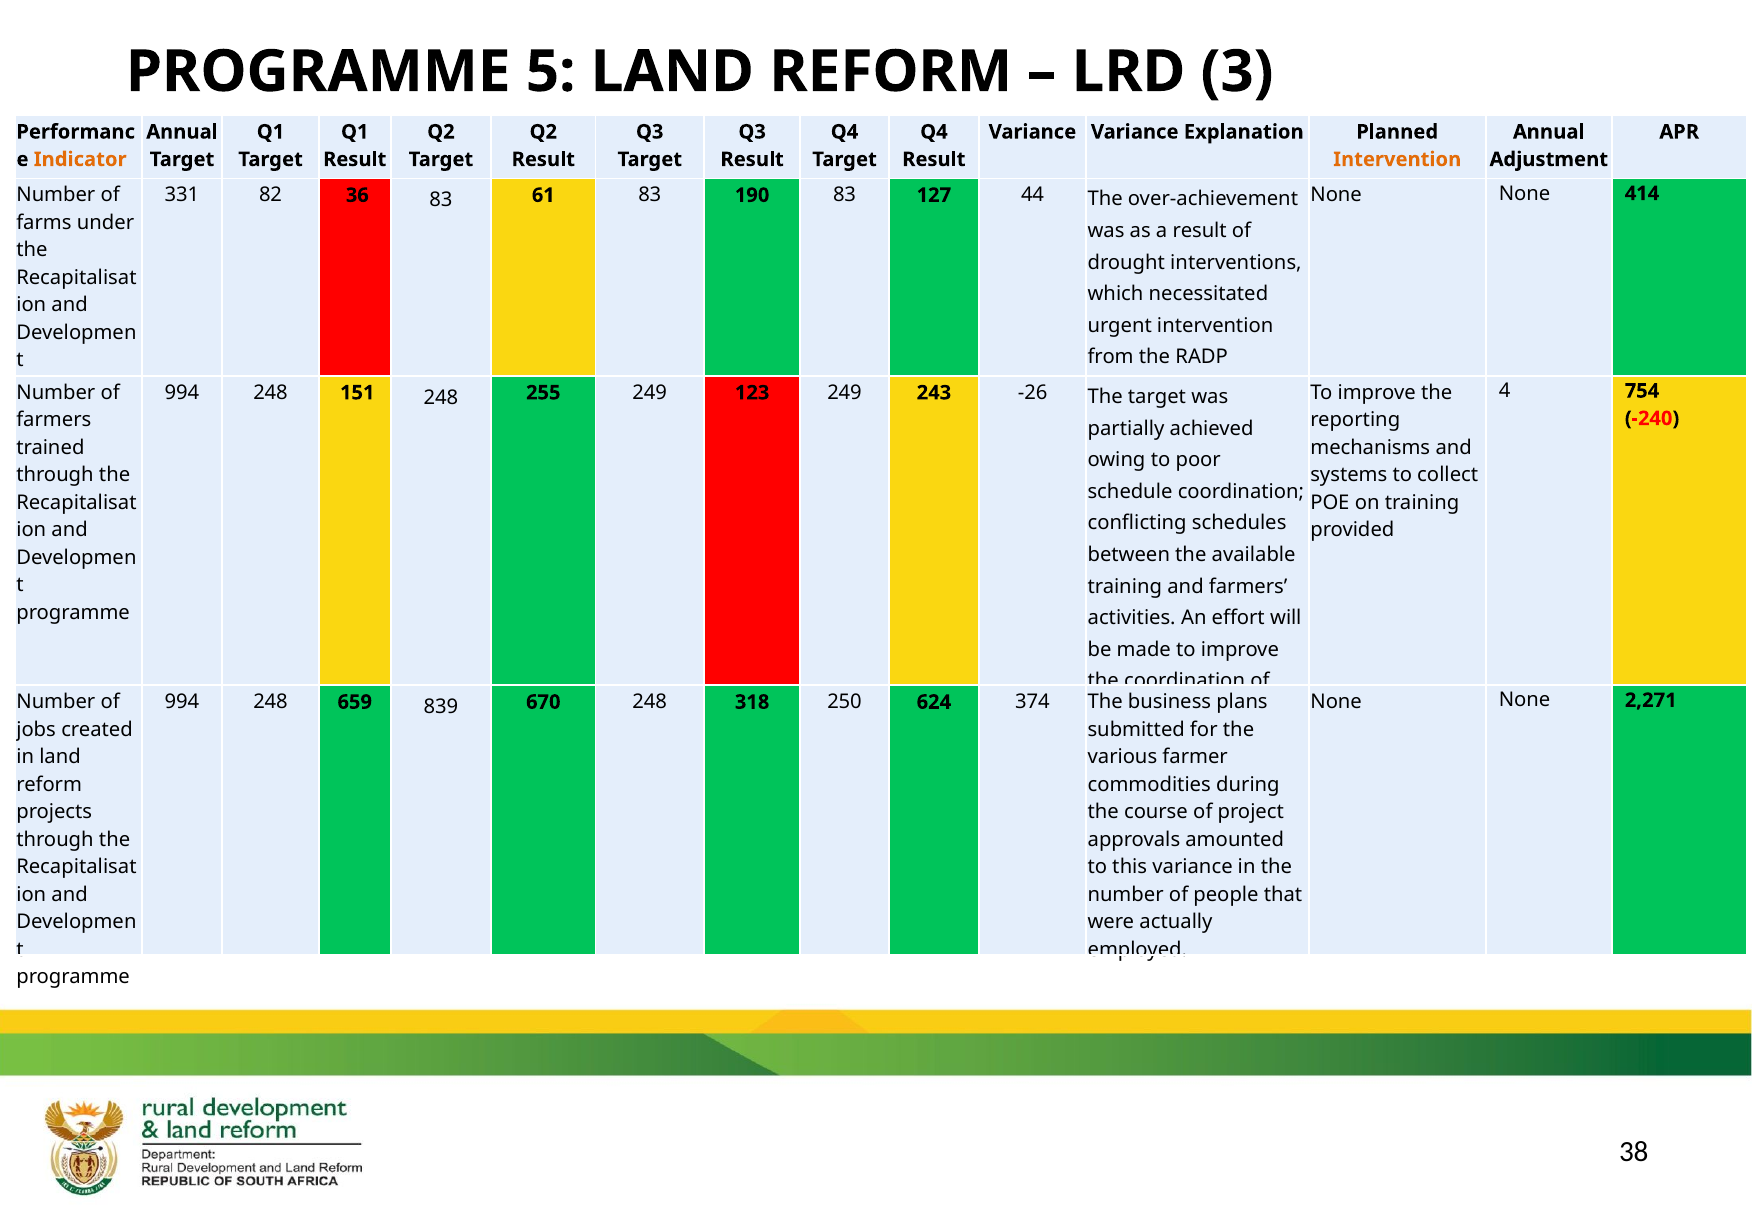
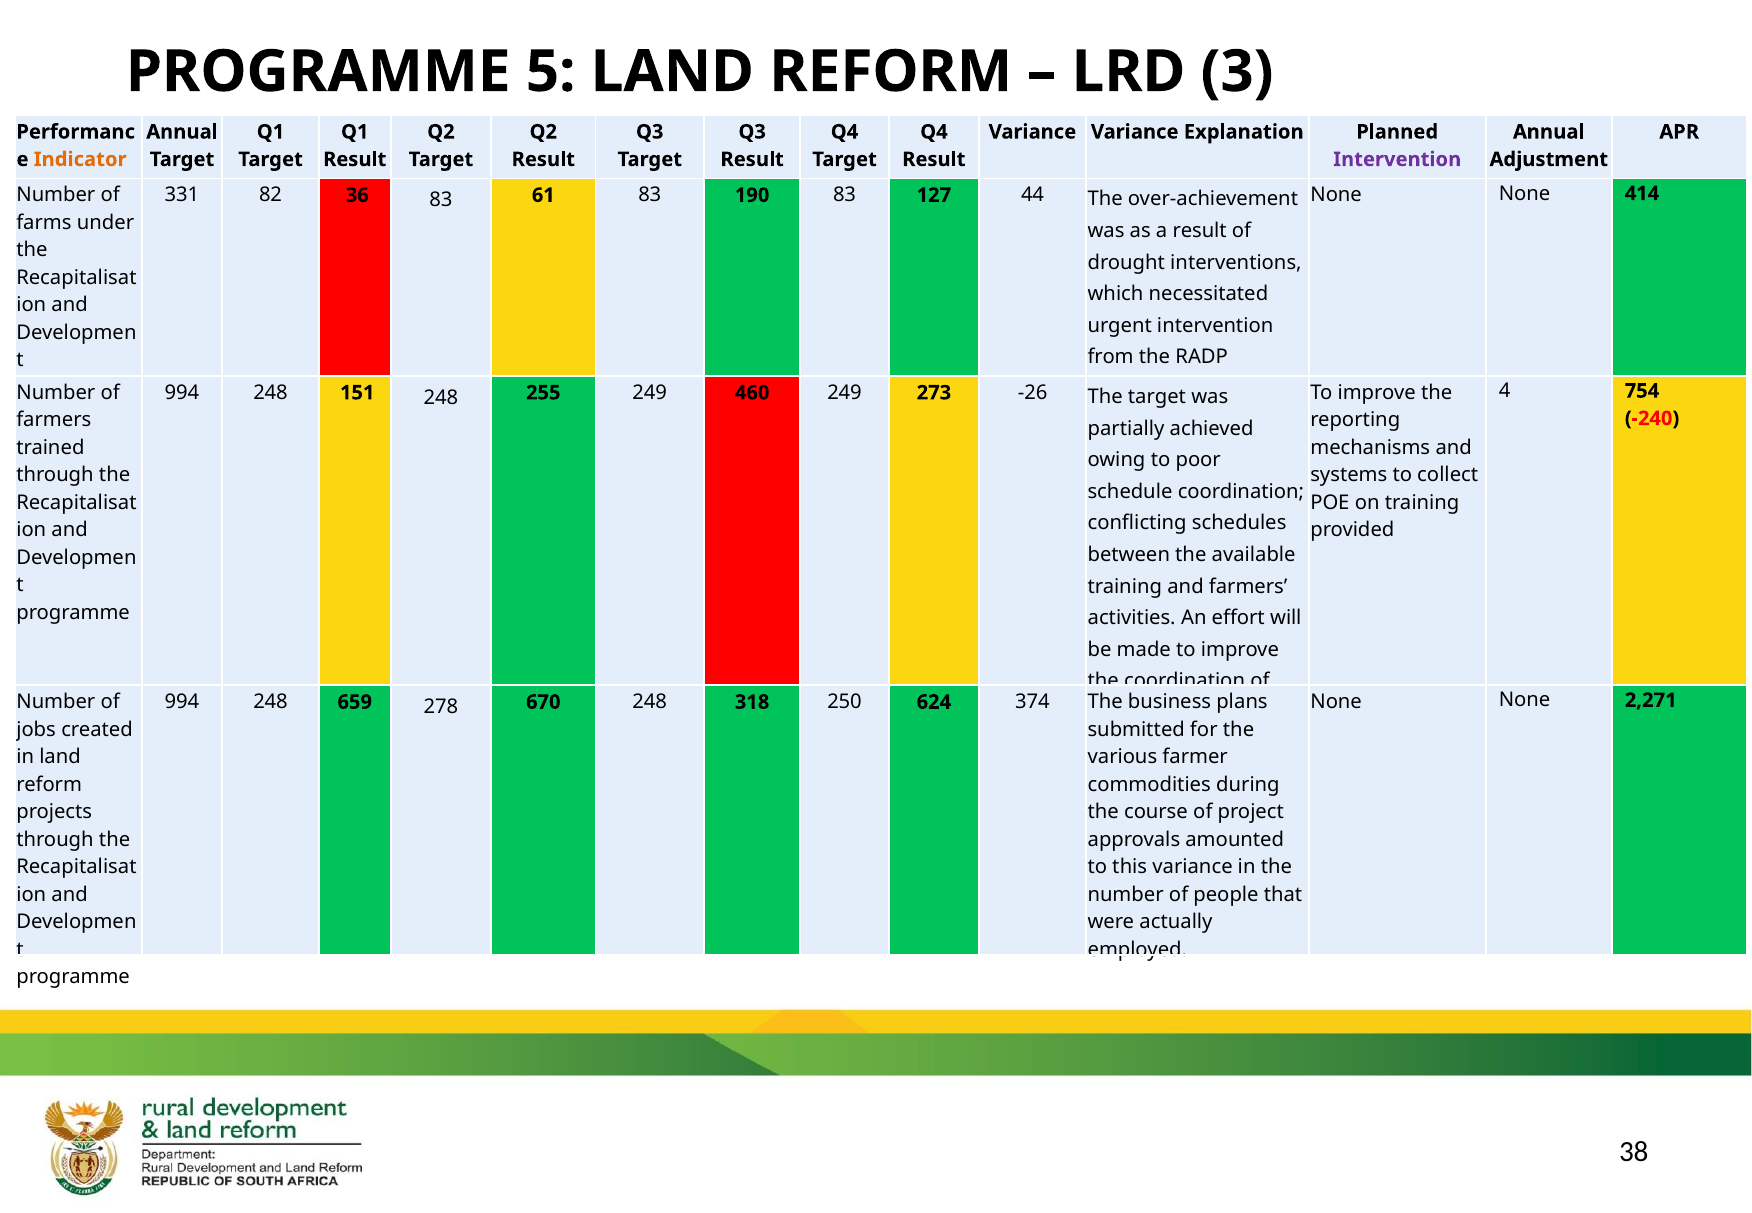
Intervention at (1397, 159) colour: orange -> purple
123: 123 -> 460
243: 243 -> 273
839: 839 -> 278
